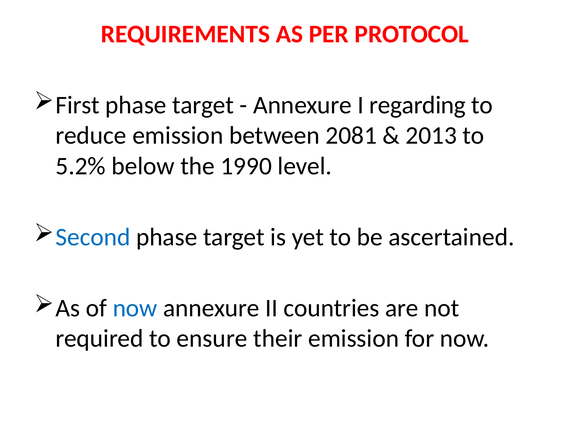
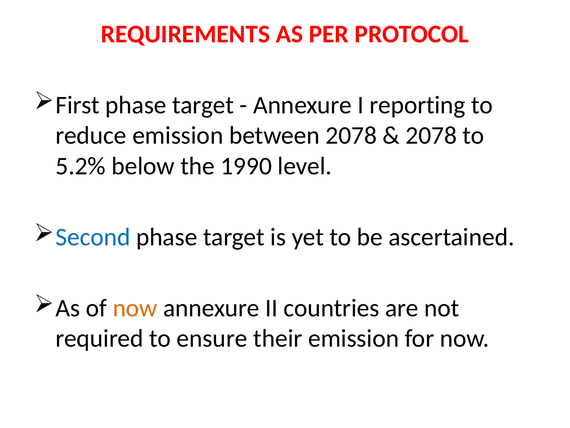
regarding: regarding -> reporting
between 2081: 2081 -> 2078
2013 at (431, 135): 2013 -> 2078
now at (135, 308) colour: blue -> orange
